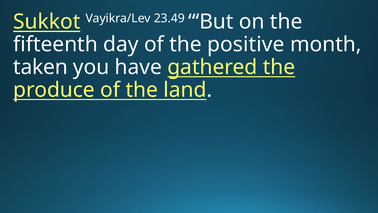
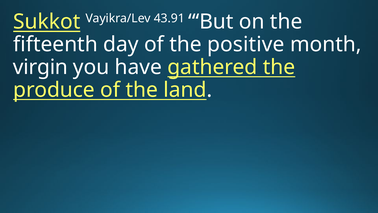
23.49: 23.49 -> 43.91
taken: taken -> virgin
